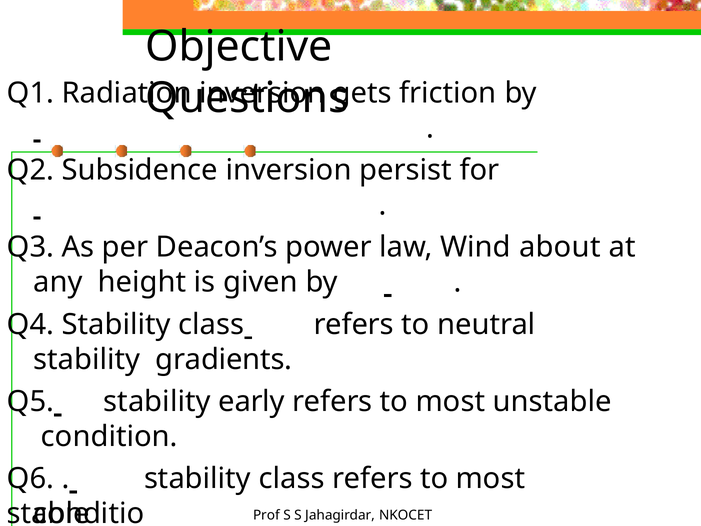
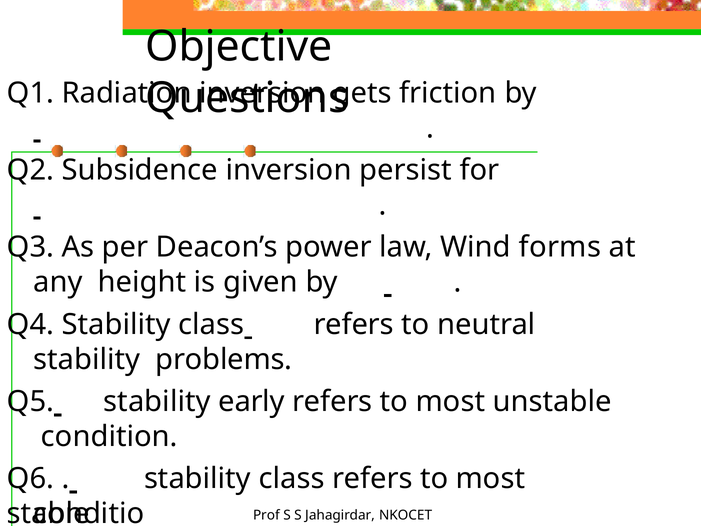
about: about -> forms
gradients: gradients -> problems
